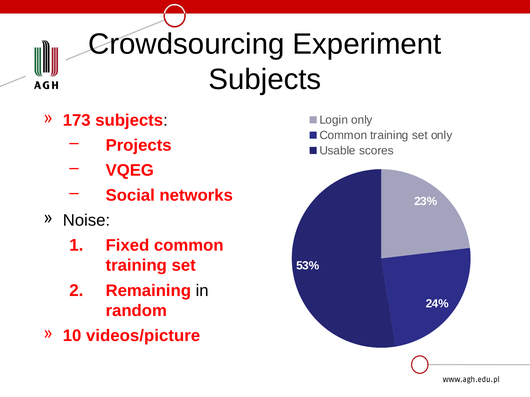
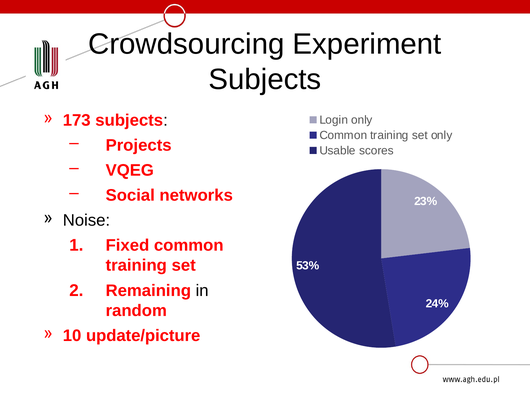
videos/picture: videos/picture -> update/picture
